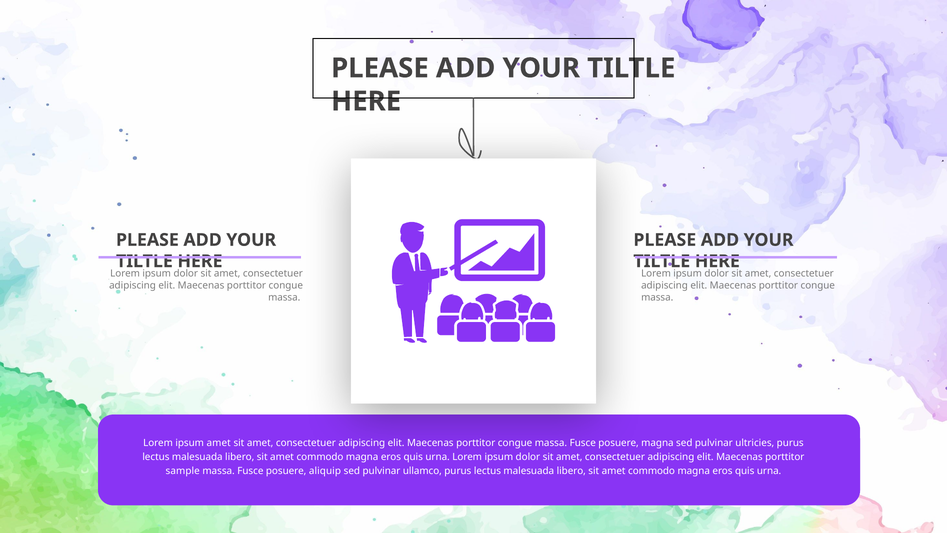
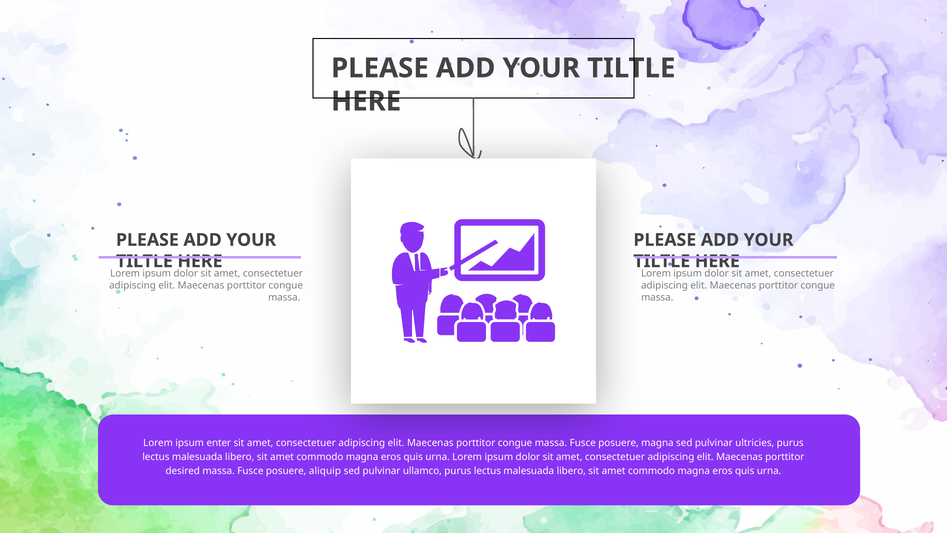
ipsum amet: amet -> enter
sample: sample -> desired
